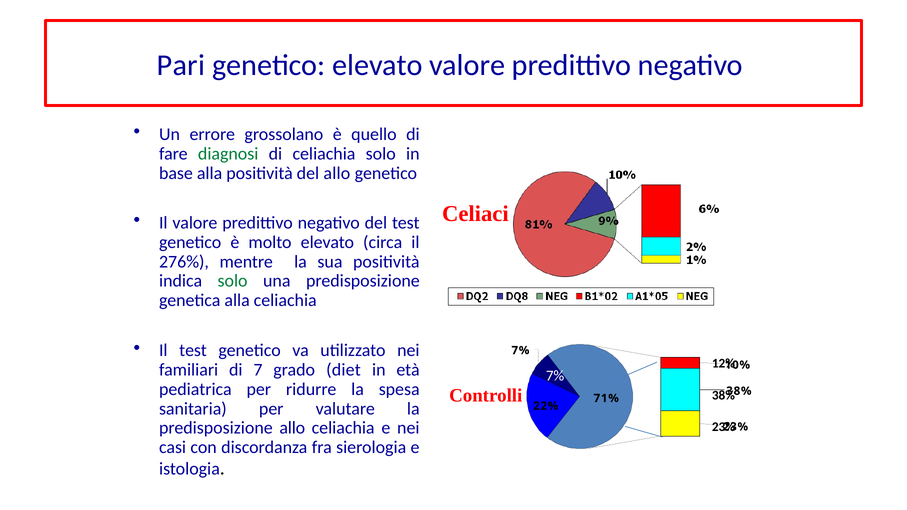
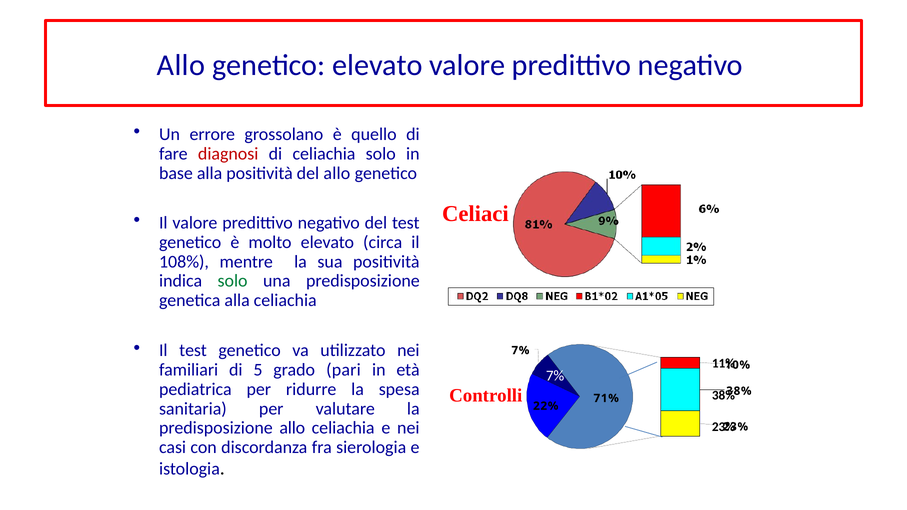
Pari at (181, 65): Pari -> Allo
diagnosi colour: green -> red
276%: 276% -> 108%
12%: 12% -> 11%
7: 7 -> 5
diet: diet -> pari
